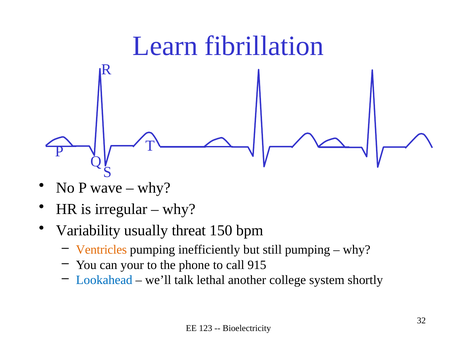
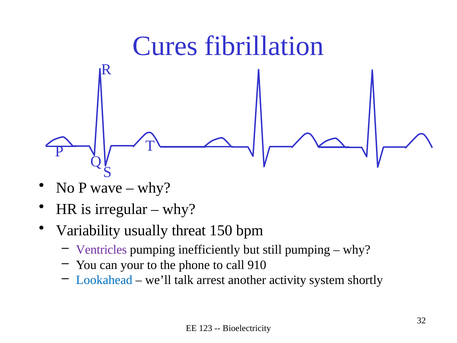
Learn: Learn -> Cures
Ventricles colour: orange -> purple
915: 915 -> 910
lethal: lethal -> arrest
college: college -> activity
